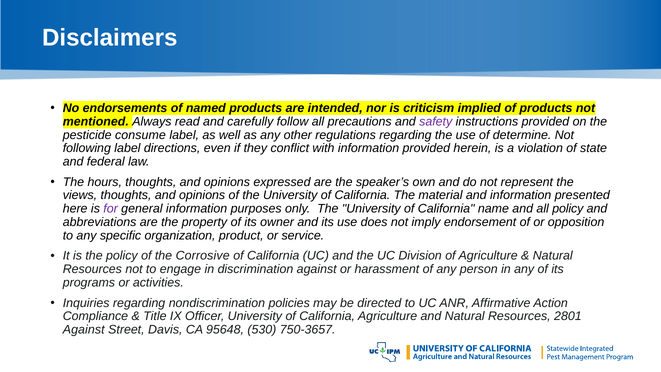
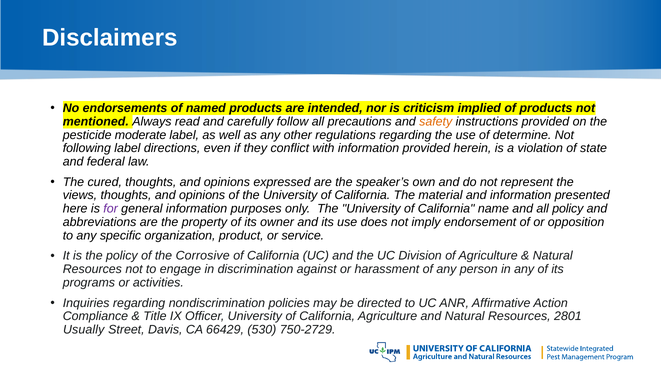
safety colour: purple -> orange
consume: consume -> moderate
hours: hours -> cured
Against at (84, 330): Against -> Usually
95648: 95648 -> 66429
750-3657: 750-3657 -> 750-2729
